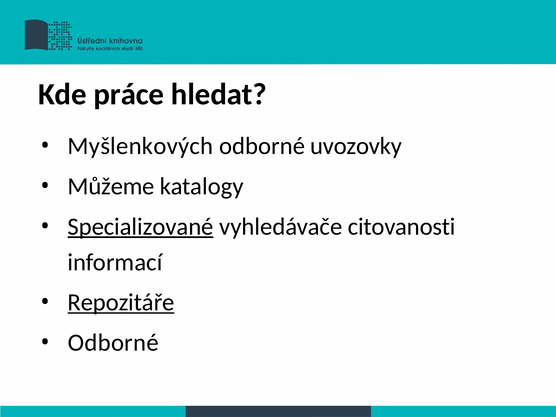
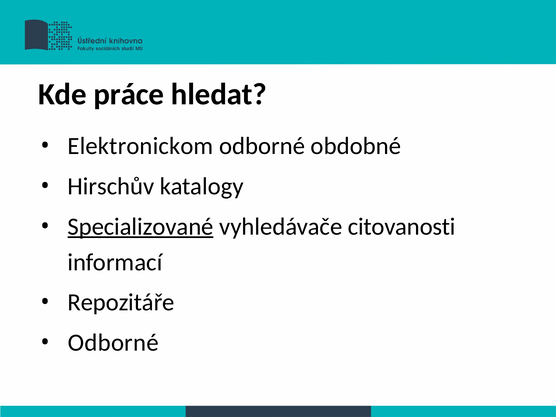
Myšlenkových: Myšlenkových -> Elektronickom
uvozovky: uvozovky -> obdobné
Můžeme: Můžeme -> Hirschův
Repozitáře underline: present -> none
